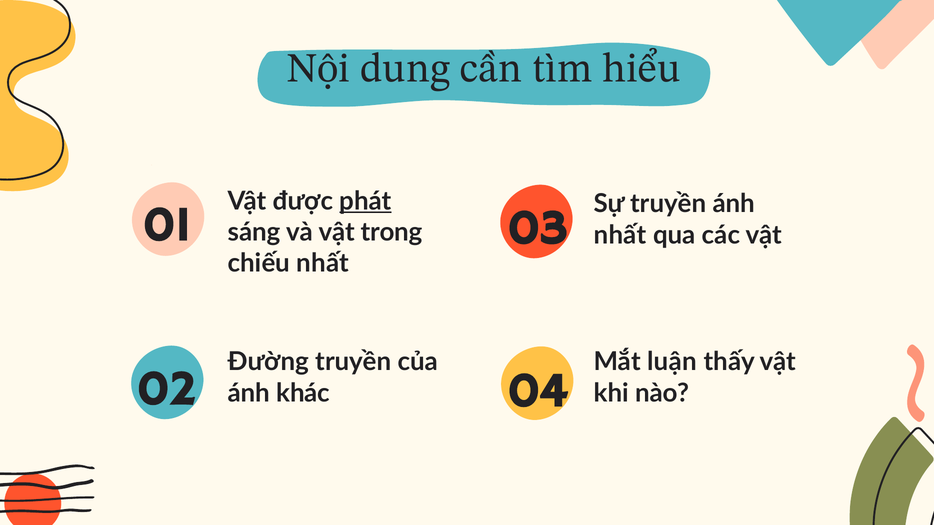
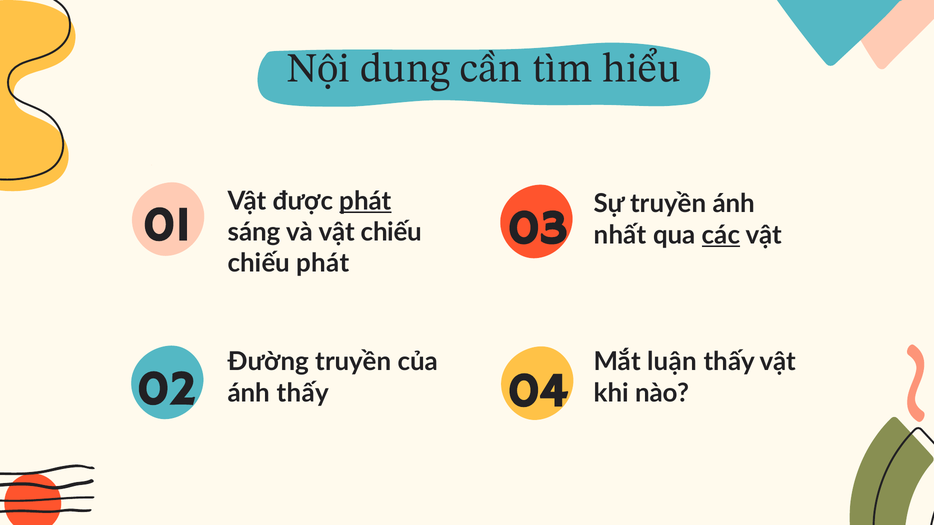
vật trong: trong -> chiếu
các underline: none -> present
chiếu nhất: nhất -> phát
ánh khác: khác -> thấy
